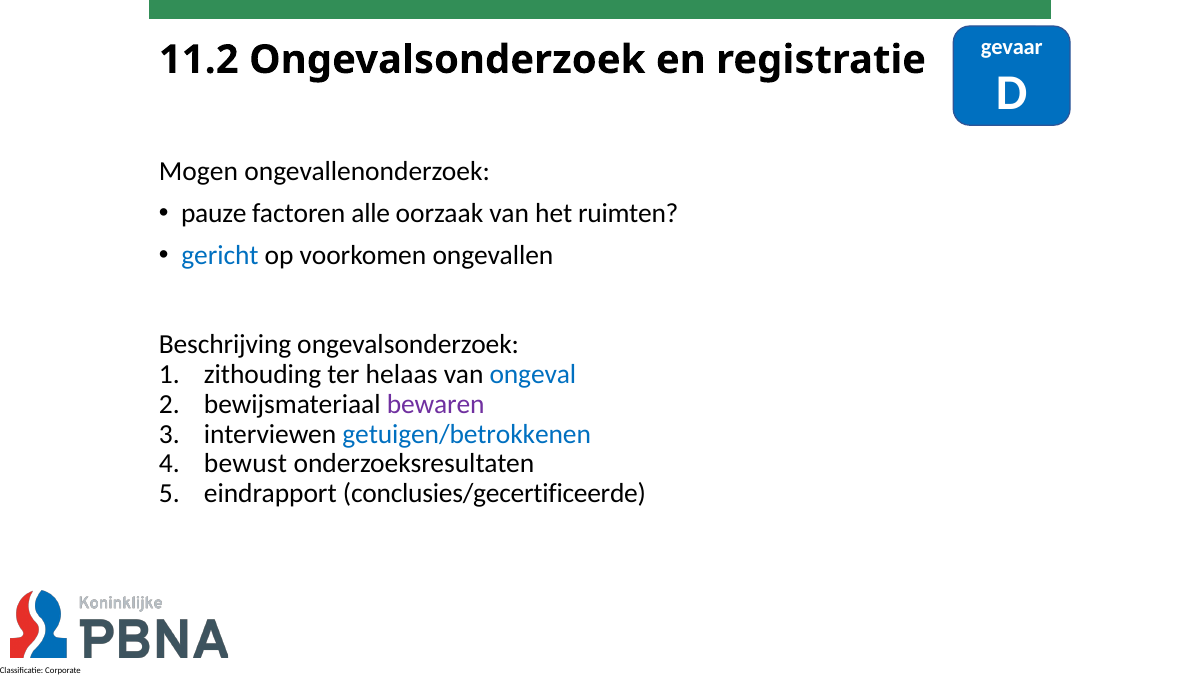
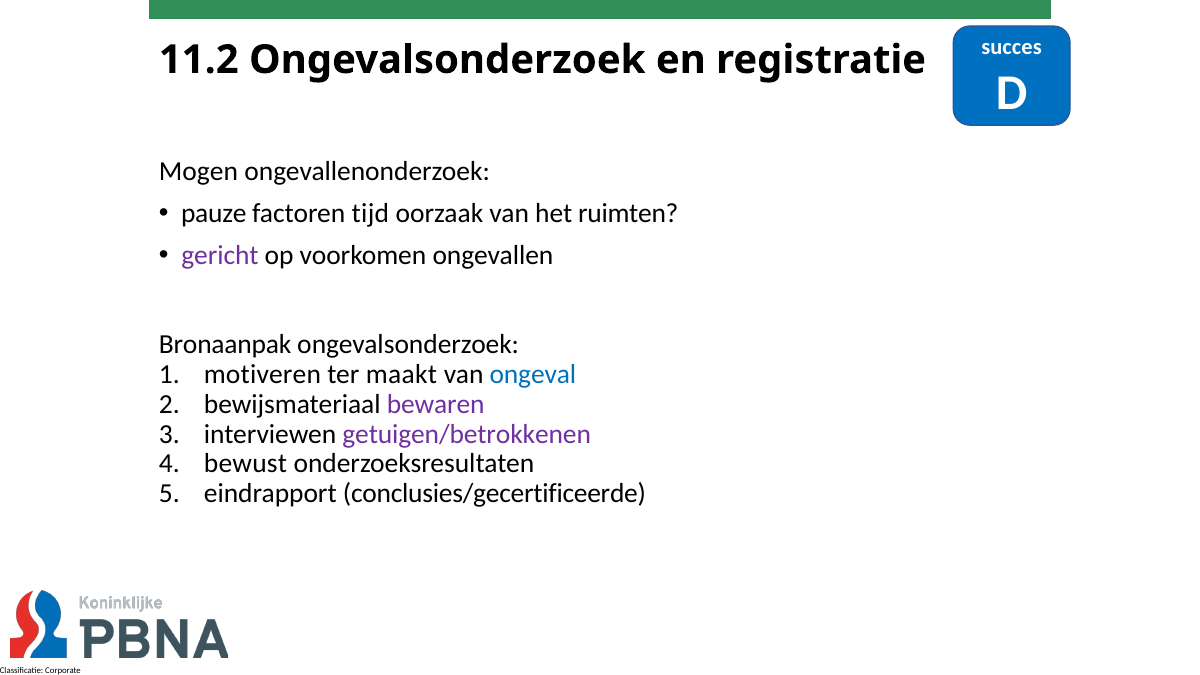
gevaar: gevaar -> succes
alle: alle -> tijd
gericht colour: blue -> purple
Beschrijving: Beschrijving -> Bronaanpak
zithouding: zithouding -> motiveren
helaas: helaas -> maakt
getuigen/betrokkenen colour: blue -> purple
